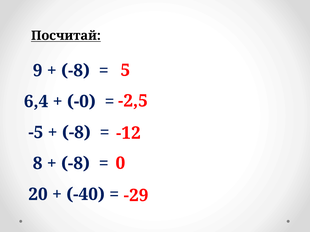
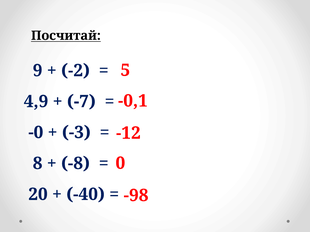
-8 at (75, 71): -8 -> -2
-2,5: -2,5 -> -0,1
6,4: 6,4 -> 4,9
-0: -0 -> -7
-5: -5 -> -0
-8 at (76, 133): -8 -> -3
-29: -29 -> -98
